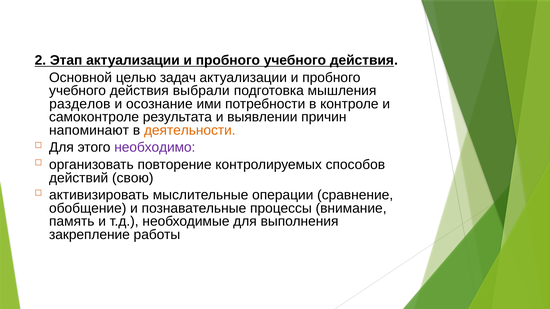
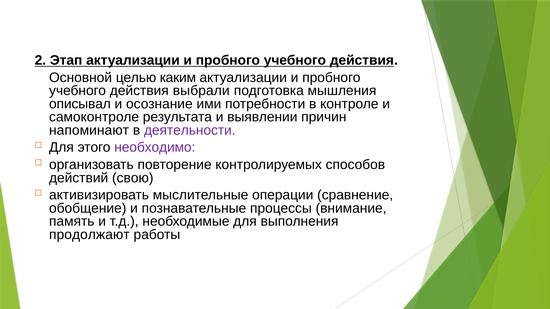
задач: задач -> каким
разделов: разделов -> описывал
деятельности colour: orange -> purple
закрепление: закрепление -> продолжают
